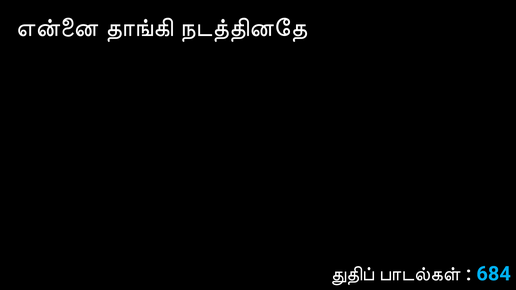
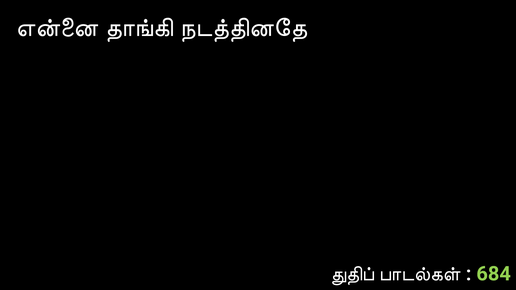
684 colour: light blue -> light green
